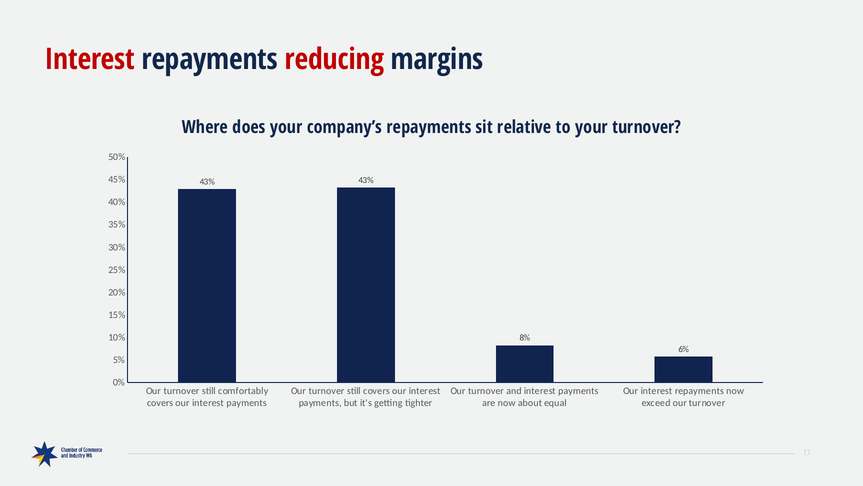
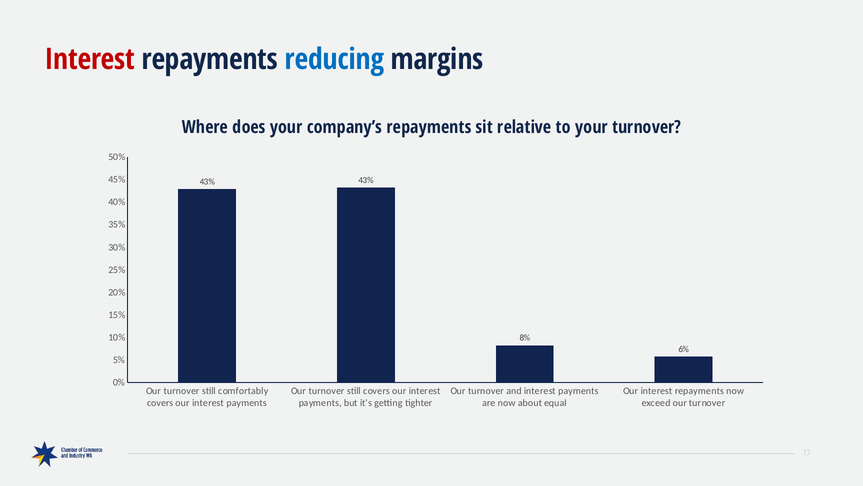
reducing colour: red -> blue
